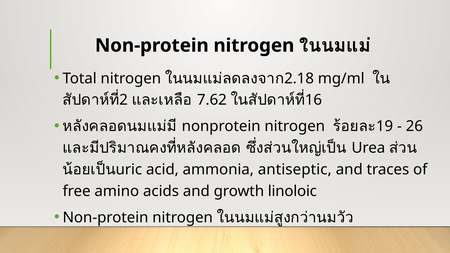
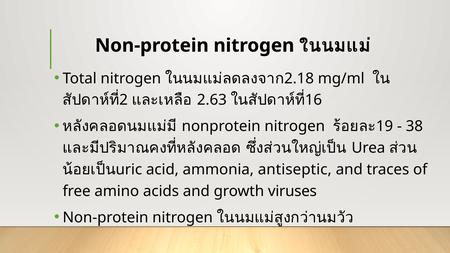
7.62: 7.62 -> 2.63
26: 26 -> 38
linoloic: linoloic -> viruses
